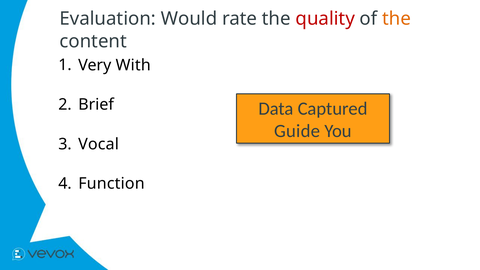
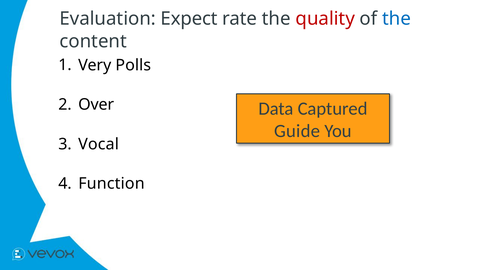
Would: Would -> Expect
the at (397, 19) colour: orange -> blue
With: With -> Polls
Brief: Brief -> Over
